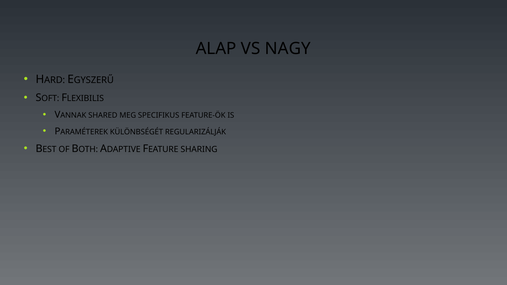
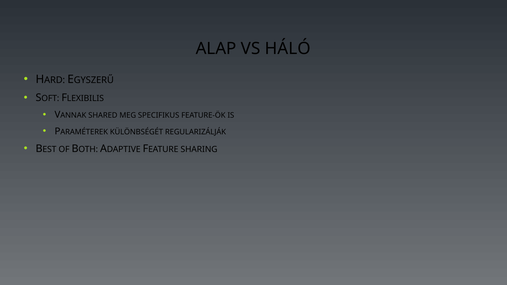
NAGY: NAGY -> HÁLÓ
